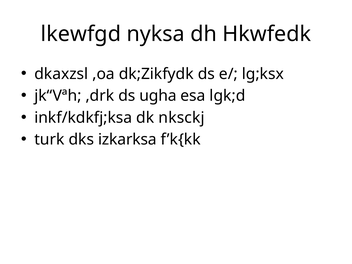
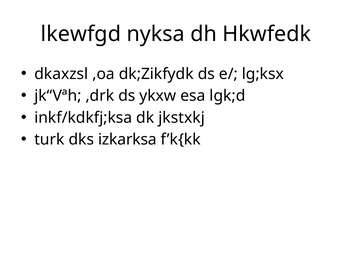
ugha: ugha -> ykxw
nksckj: nksckj -> jkstxkj
